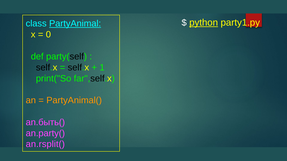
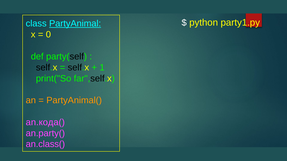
python underline: present -> none
an.быть(: an.быть( -> an.кода(
an.rsplit(: an.rsplit( -> an.class(
